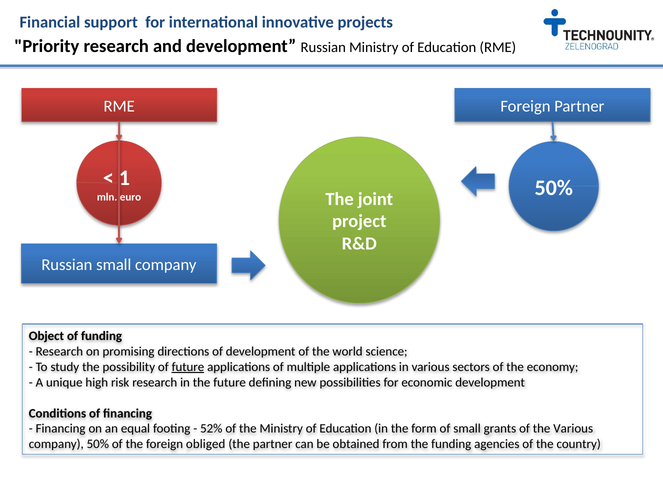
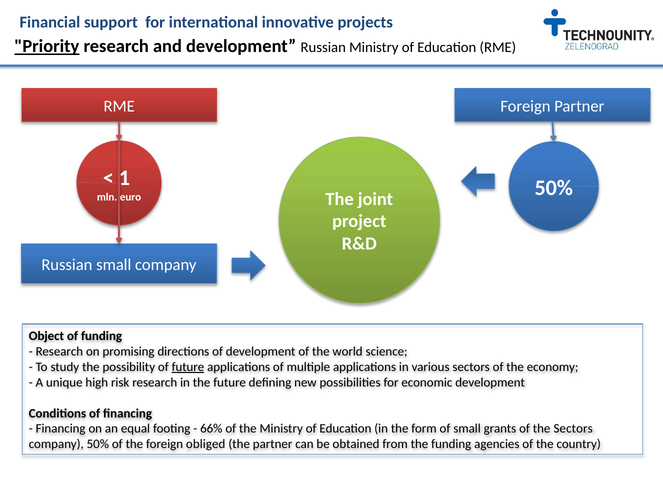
Priority underline: none -> present
52%: 52% -> 66%
the Various: Various -> Sectors
